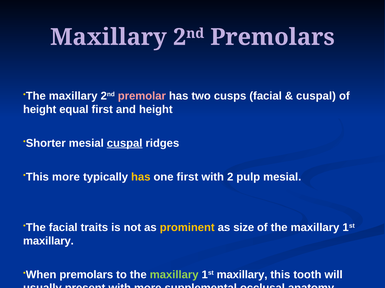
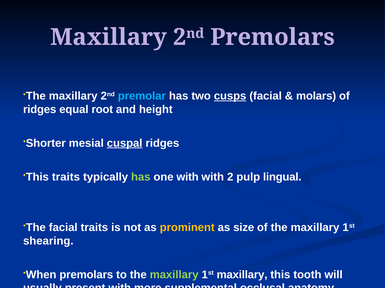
premolar colour: pink -> light blue
cusps underline: none -> present
cuspal at (316, 96): cuspal -> molars
height at (40, 110): height -> ridges
equal first: first -> root
This more: more -> traits
has at (141, 177) colour: yellow -> light green
one first: first -> with
pulp mesial: mesial -> lingual
maxillary at (48, 241): maxillary -> shearing
